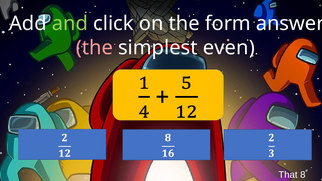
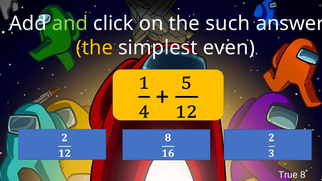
form: form -> such
the at (94, 48) colour: pink -> yellow
That: That -> True
